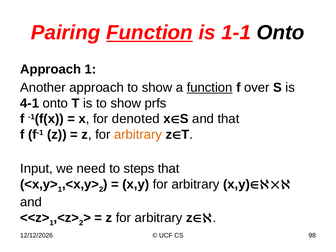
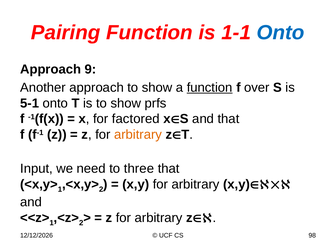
Function at (149, 33) underline: present -> none
Onto at (281, 33) colour: black -> blue
Approach 1: 1 -> 9
4-1: 4-1 -> 5-1
denoted: denoted -> factored
steps: steps -> three
